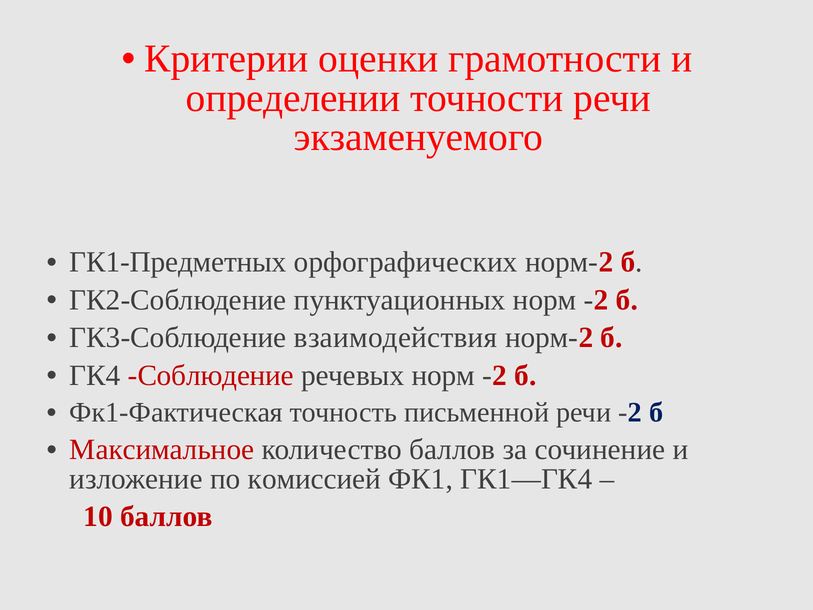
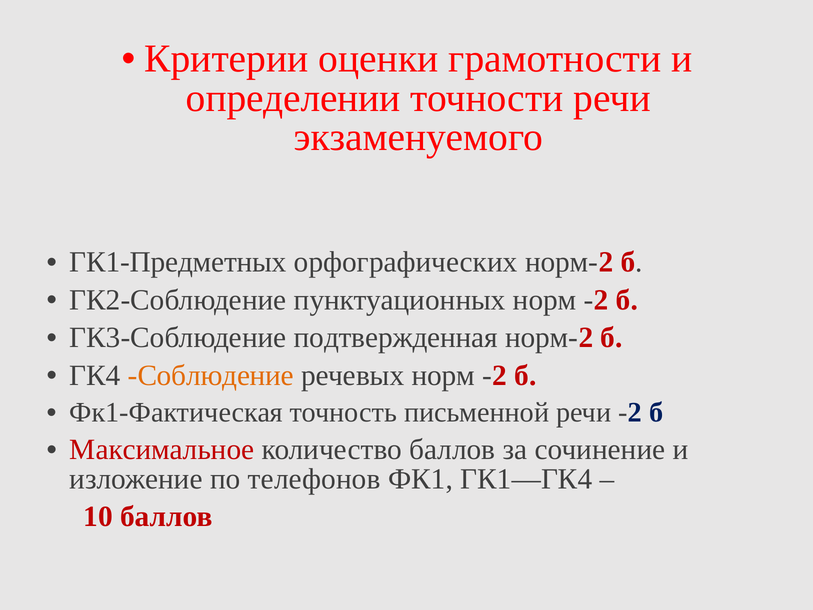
взаимодействия: взаимодействия -> подтвержденная
Соблюдение colour: red -> orange
комиссией: комиссией -> телефонов
